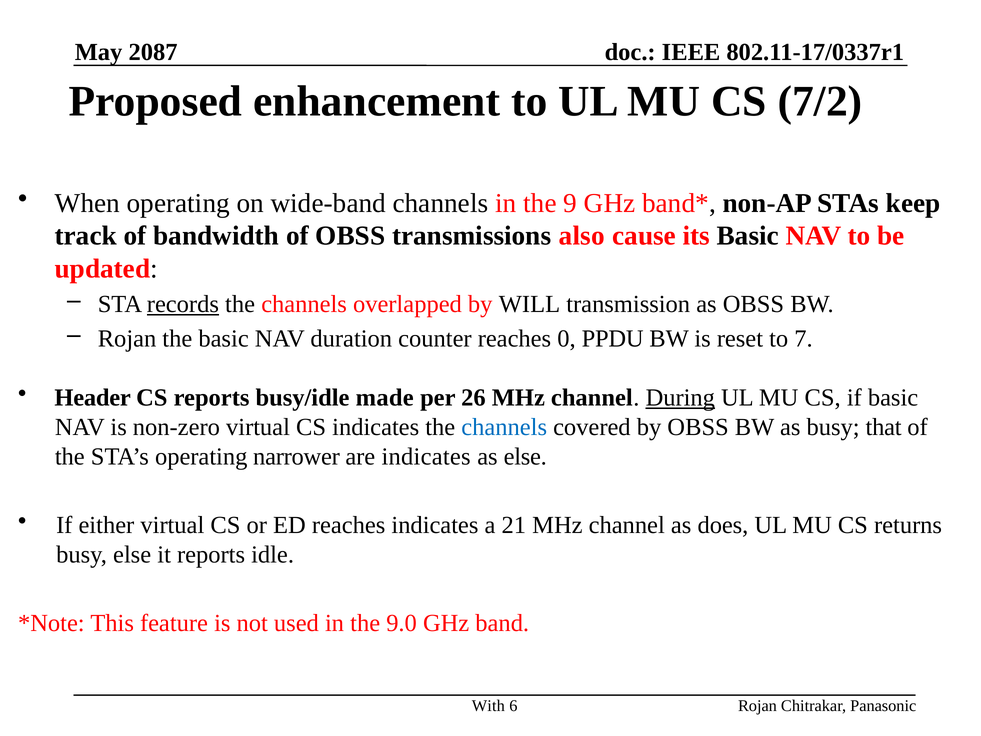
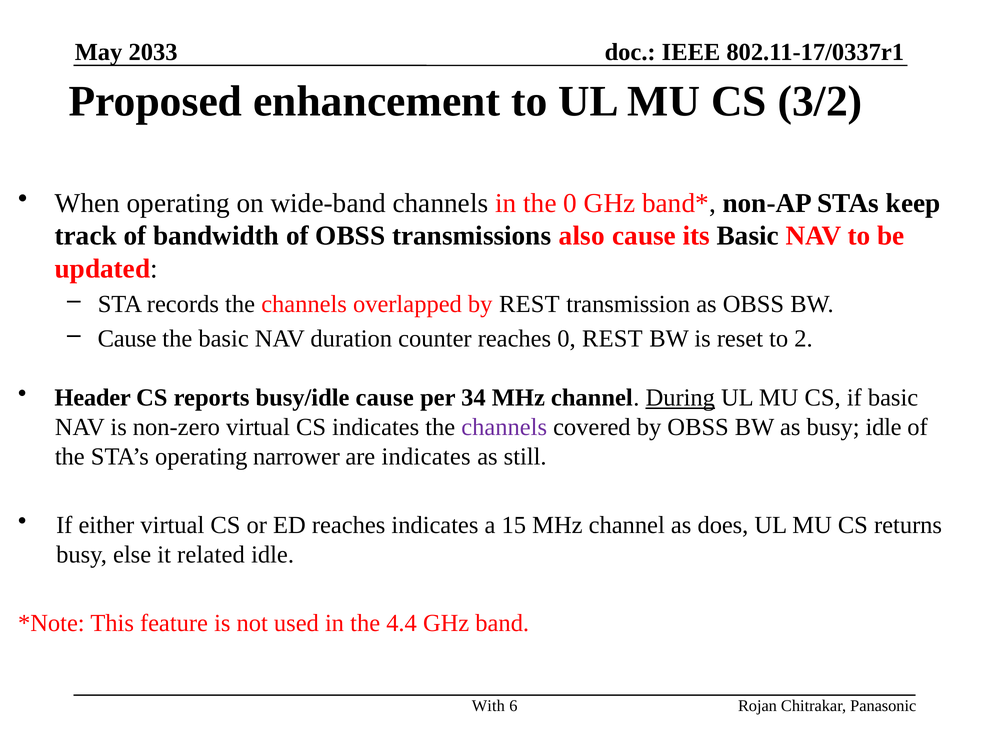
2087: 2087 -> 2033
7/2: 7/2 -> 3/2
the 9: 9 -> 0
records underline: present -> none
by WILL: WILL -> REST
Rojan at (127, 339): Rojan -> Cause
0 PPDU: PPDU -> REST
7: 7 -> 2
busy/idle made: made -> cause
26: 26 -> 34
channels at (504, 427) colour: blue -> purple
busy that: that -> idle
as else: else -> still
21: 21 -> 15
it reports: reports -> related
9.0: 9.0 -> 4.4
